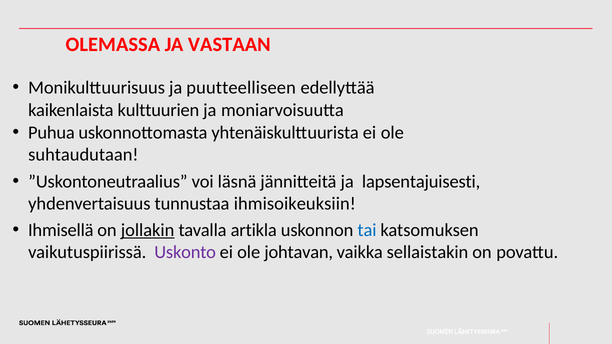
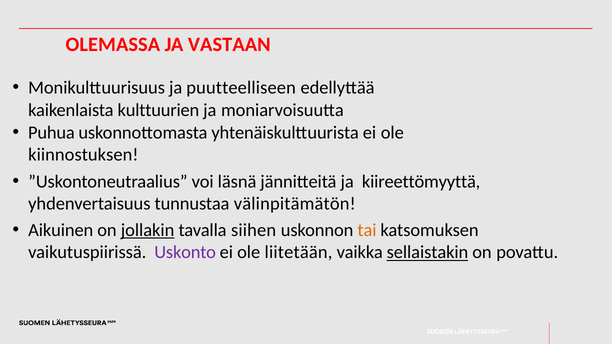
suhtaudutaan: suhtaudutaan -> kiinnostuksen
lapsentajuisesti: lapsentajuisesti -> kiireettömyyttä
ihmisoikeuksiin: ihmisoikeuksiin -> välinpitämätön
Ihmisellä: Ihmisellä -> Aikuinen
artikla: artikla -> siihen
tai colour: blue -> orange
johtavan: johtavan -> liitetään
sellaistakin underline: none -> present
